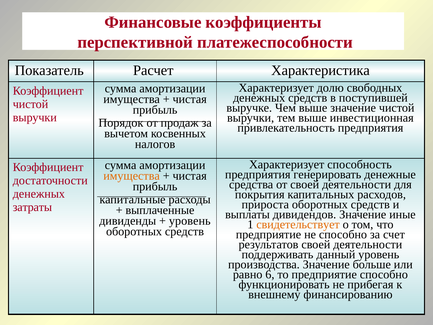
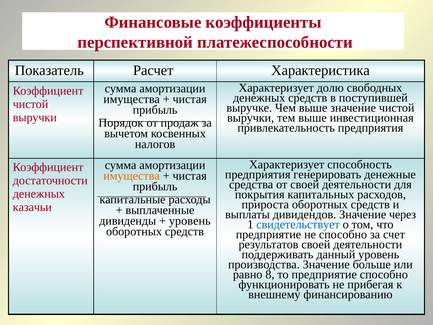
затраты: затраты -> казачьи
иные: иные -> через
свидетельствует colour: orange -> blue
6: 6 -> 8
